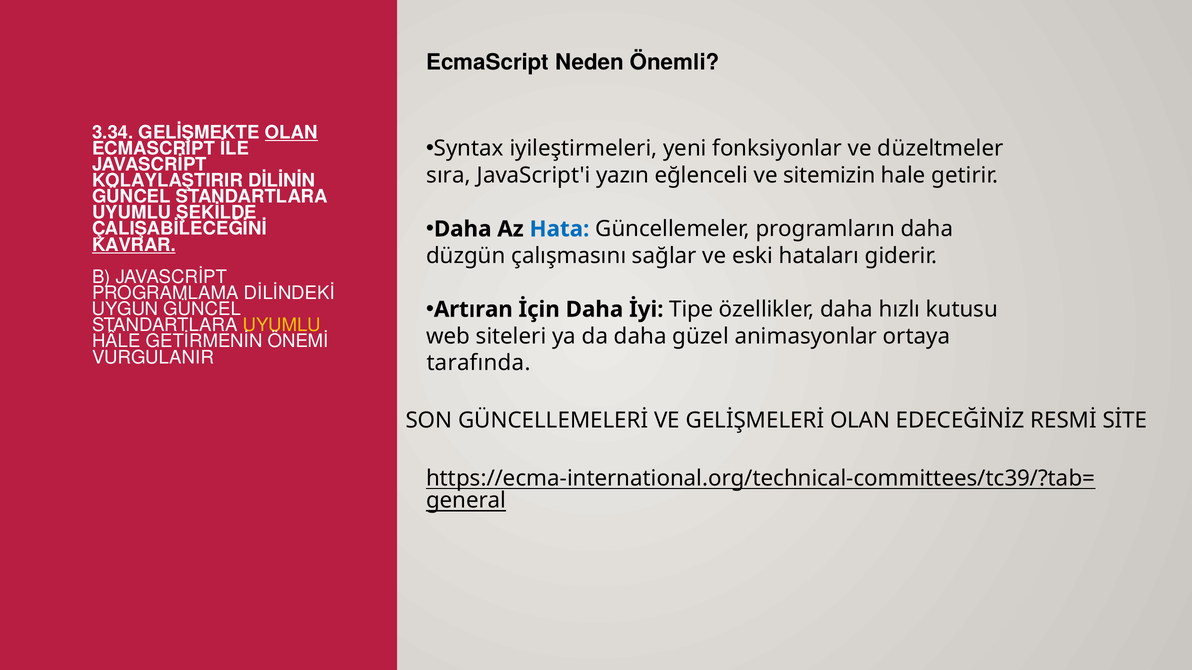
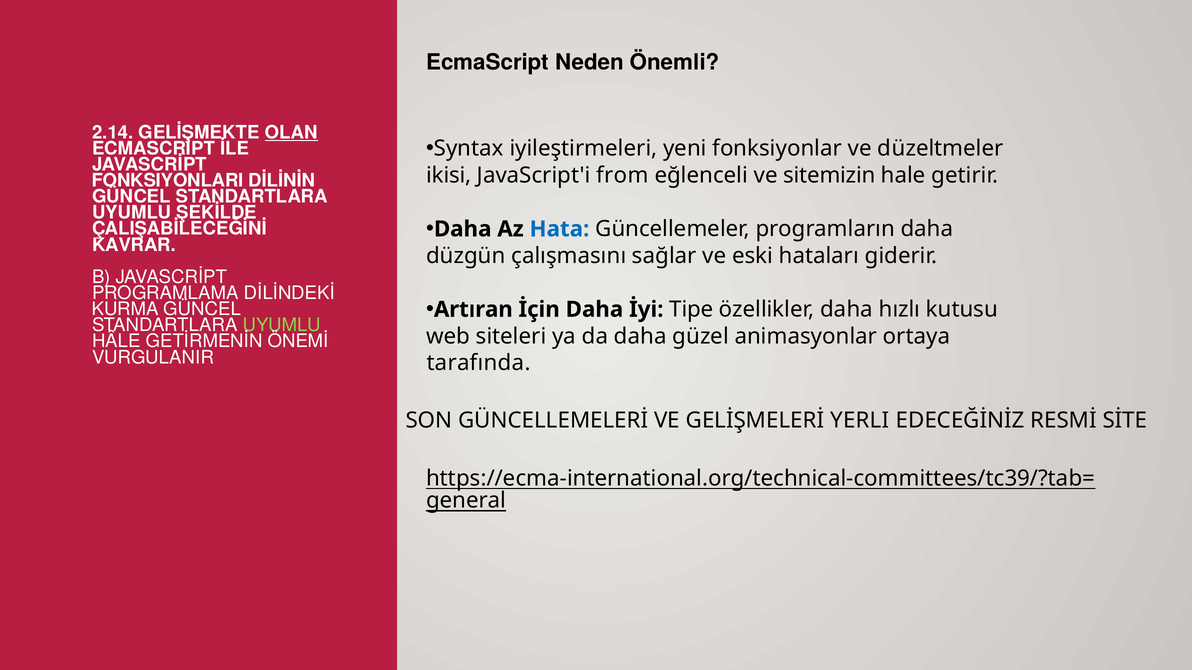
3.34: 3.34 -> 2.14
sıra: sıra -> ikisi
yazın: yazın -> from
KOLAYLAŞTIRIR: KOLAYLAŞTIRIR -> FONKSIYONLARI
KAVRAR underline: present -> none
UYGUN: UYGUN -> KURMA
UYUMLU at (282, 325) colour: yellow -> light green
GELİŞMELERİ OLAN: OLAN -> YERLI
